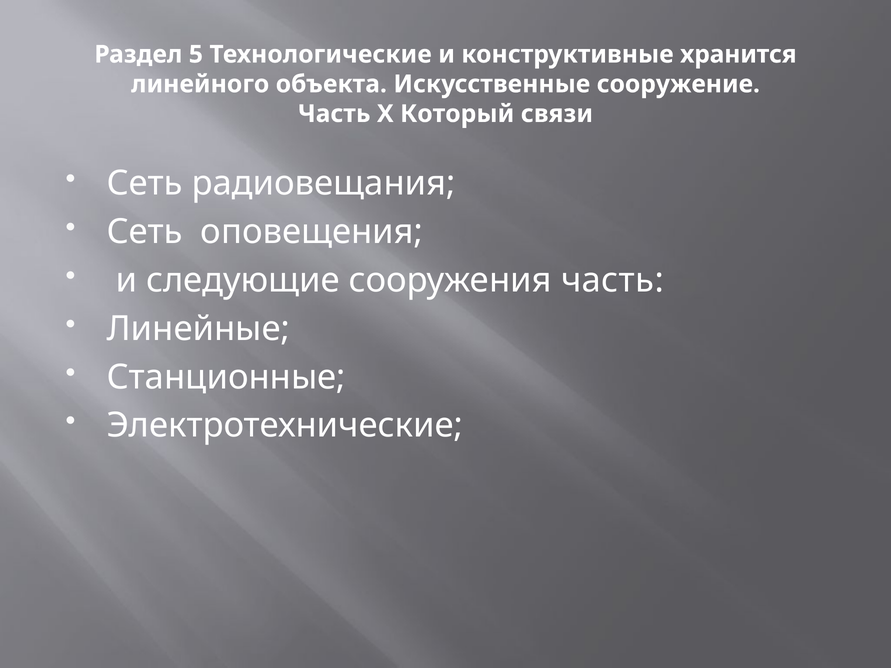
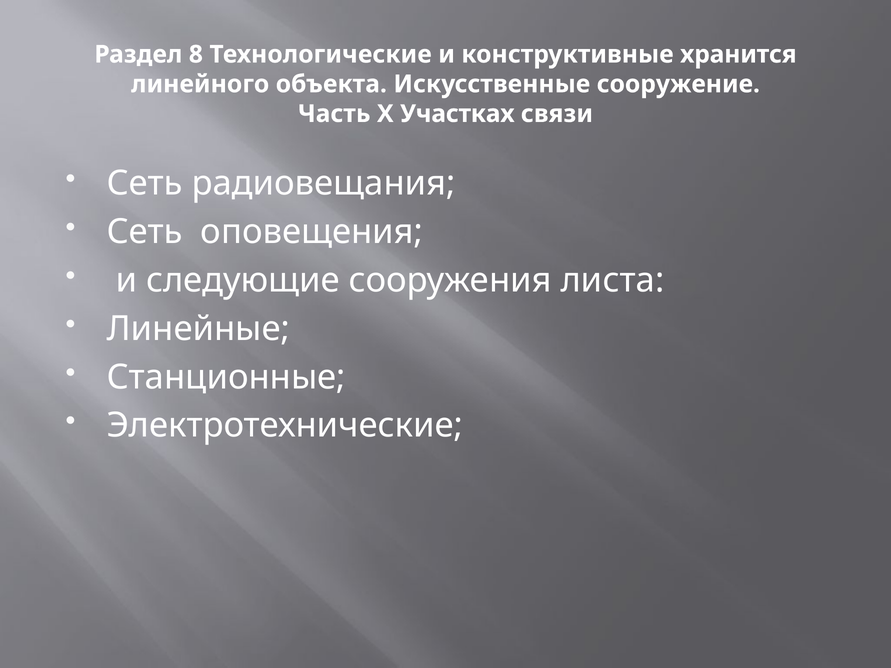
5: 5 -> 8
Который: Который -> Участках
сооружения часть: часть -> листа
